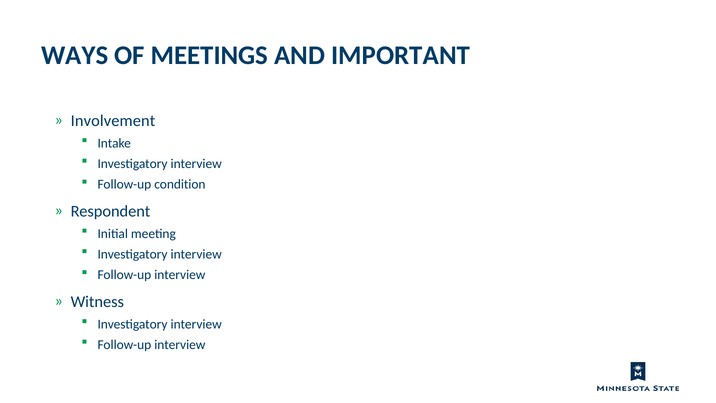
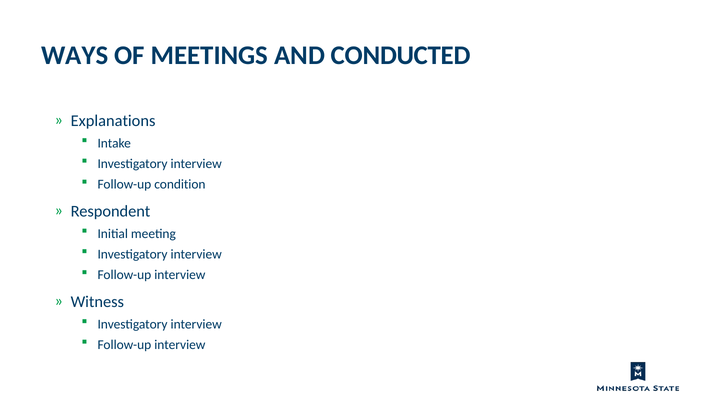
IMPORTANT: IMPORTANT -> CONDUCTED
Involvement: Involvement -> Explanations
